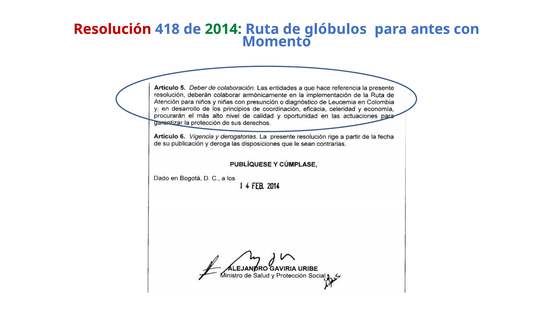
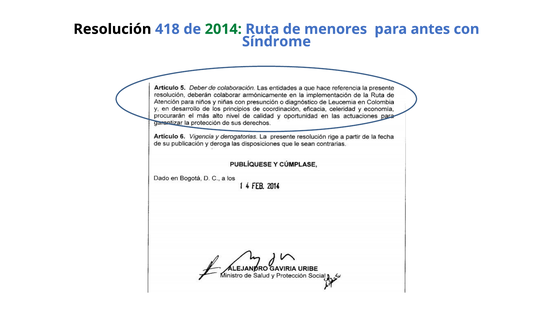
Resolución colour: red -> black
glóbulos: glóbulos -> menores
Momento: Momento -> Síndrome
